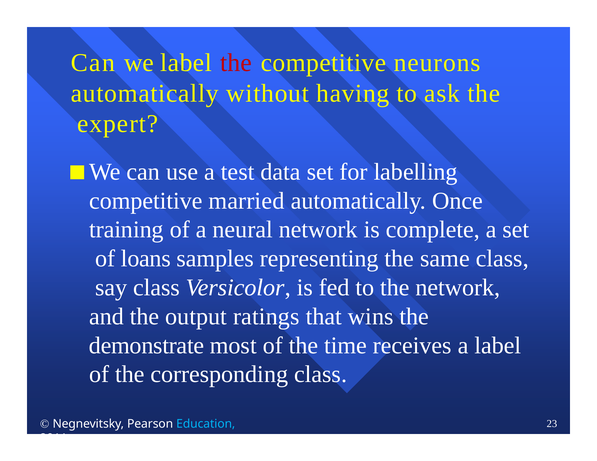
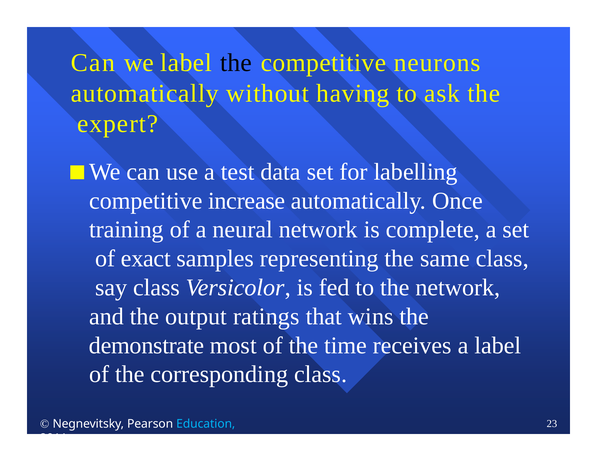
the at (236, 63) colour: red -> black
married: married -> increase
loans: loans -> exact
